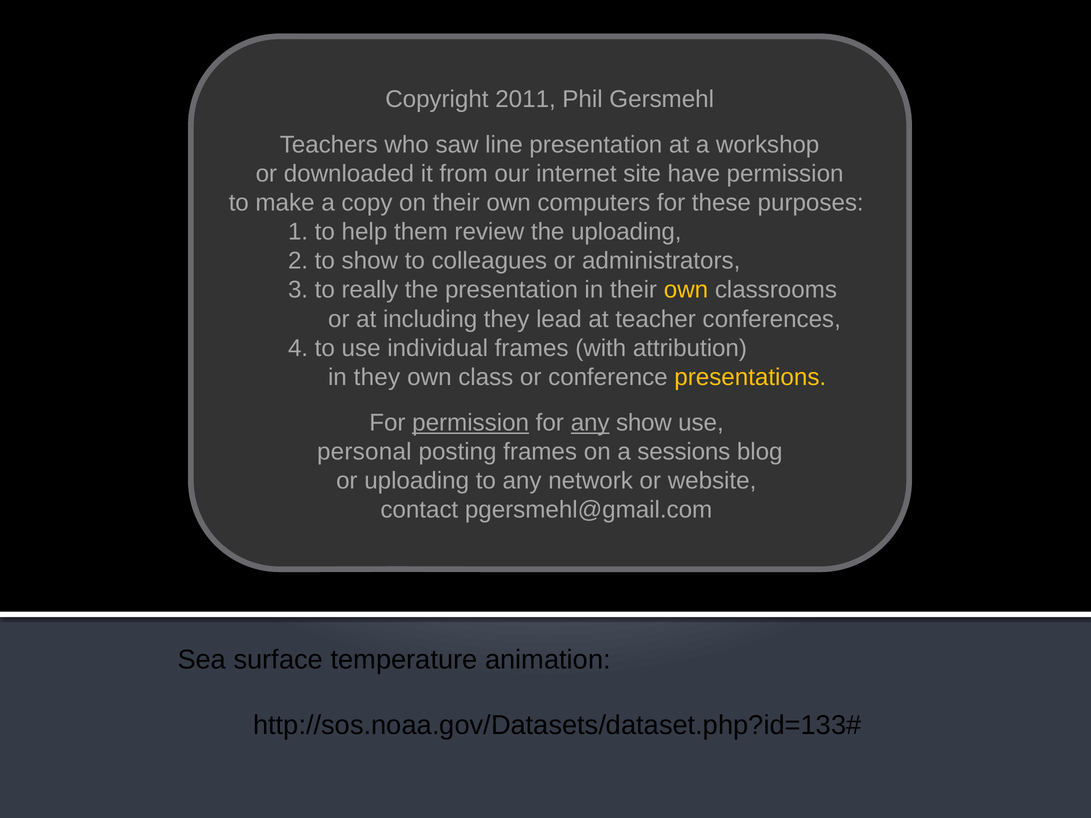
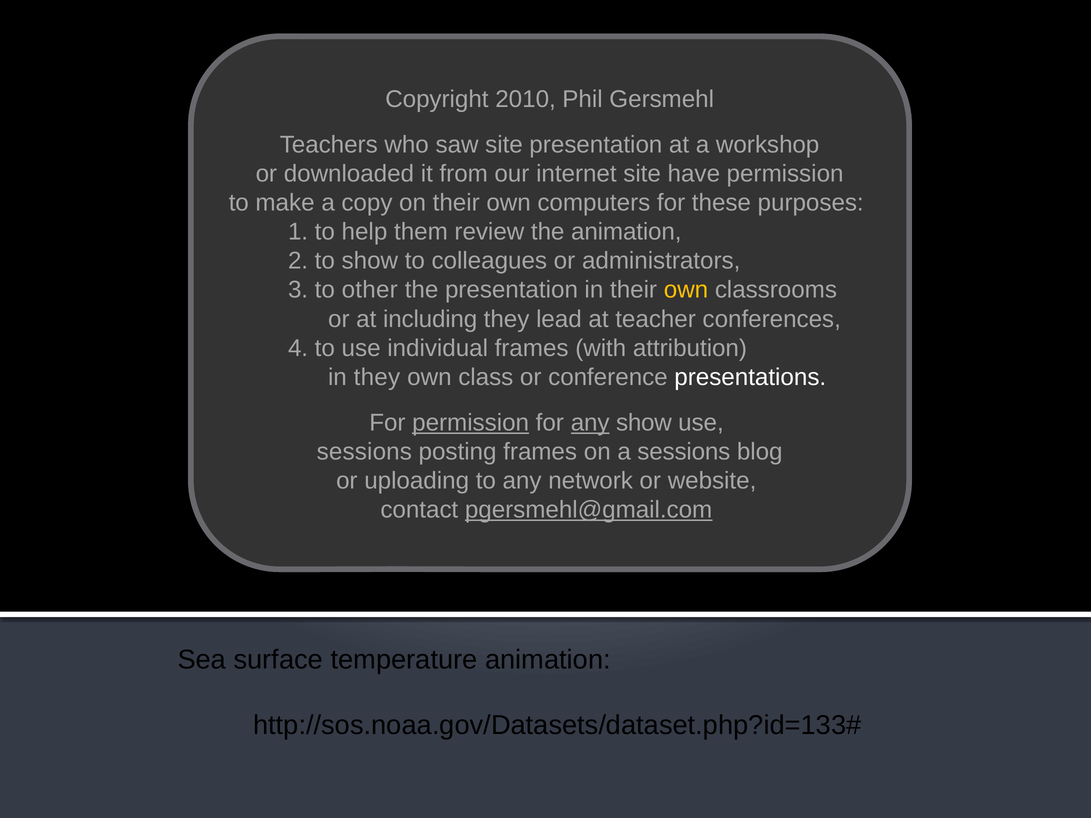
2011: 2011 -> 2010
saw line: line -> site
the uploading: uploading -> animation
really: really -> other
presentations colour: yellow -> white
personal at (364, 452): personal -> sessions
pgersmehl@gmail.com underline: none -> present
